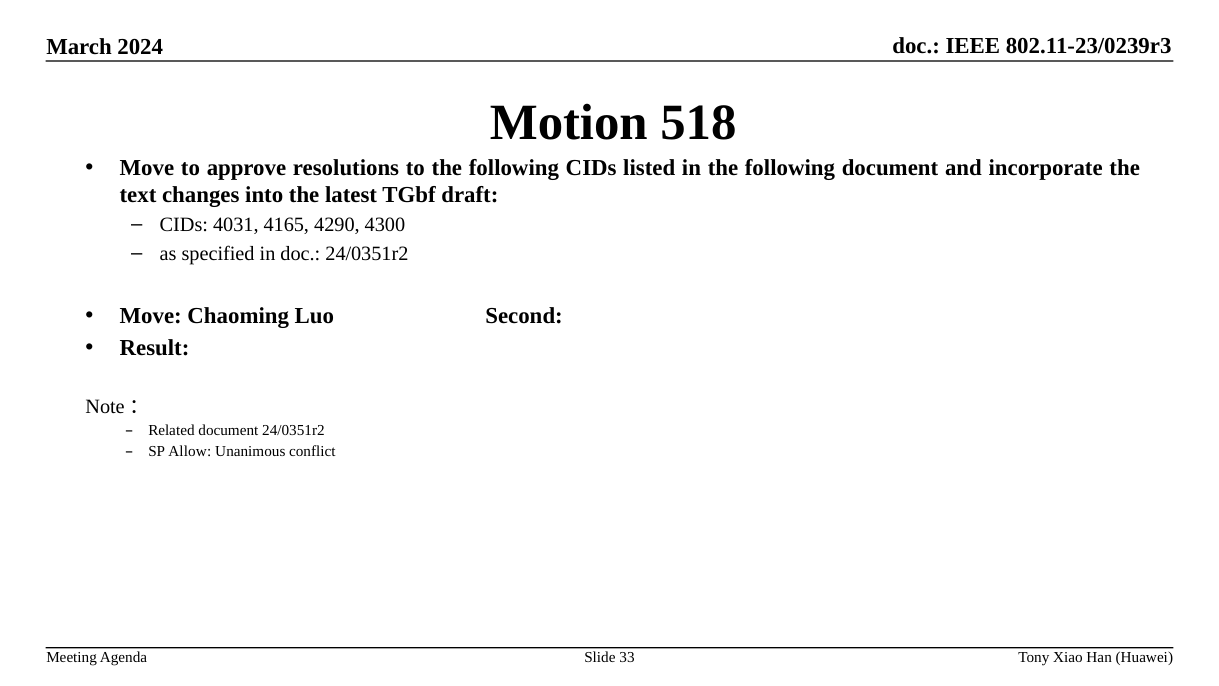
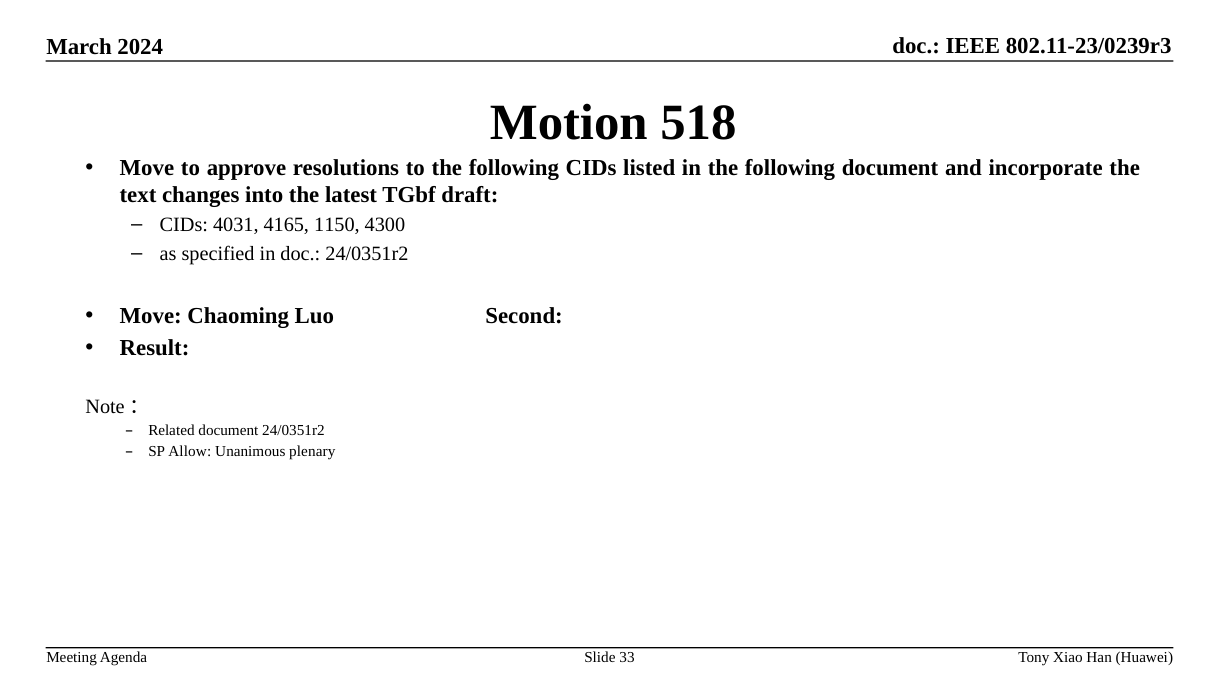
4290: 4290 -> 1150
conflict: conflict -> plenary
